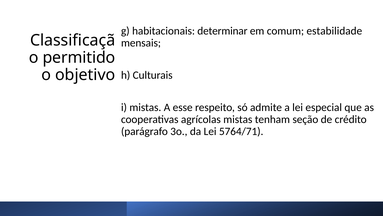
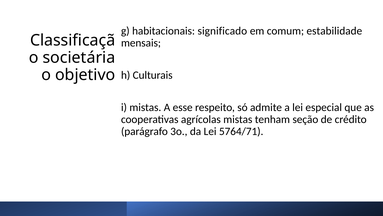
determinar: determinar -> significado
permitido: permitido -> societária
